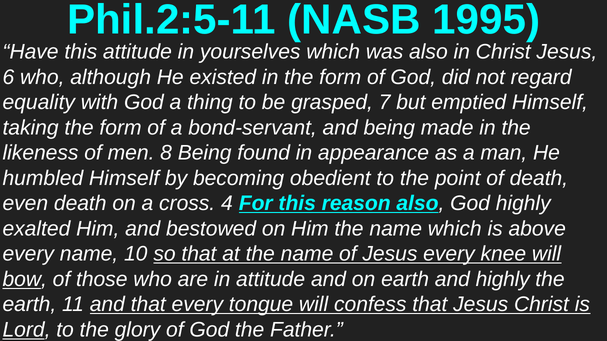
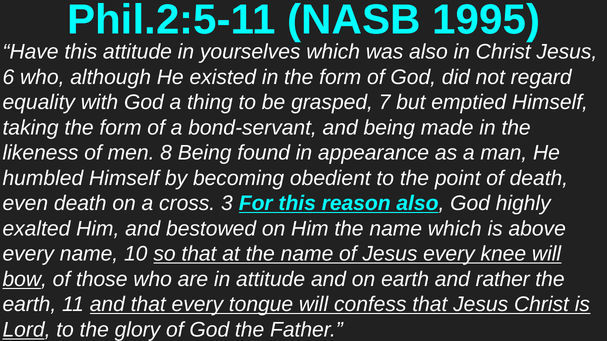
4: 4 -> 3
and highly: highly -> rather
